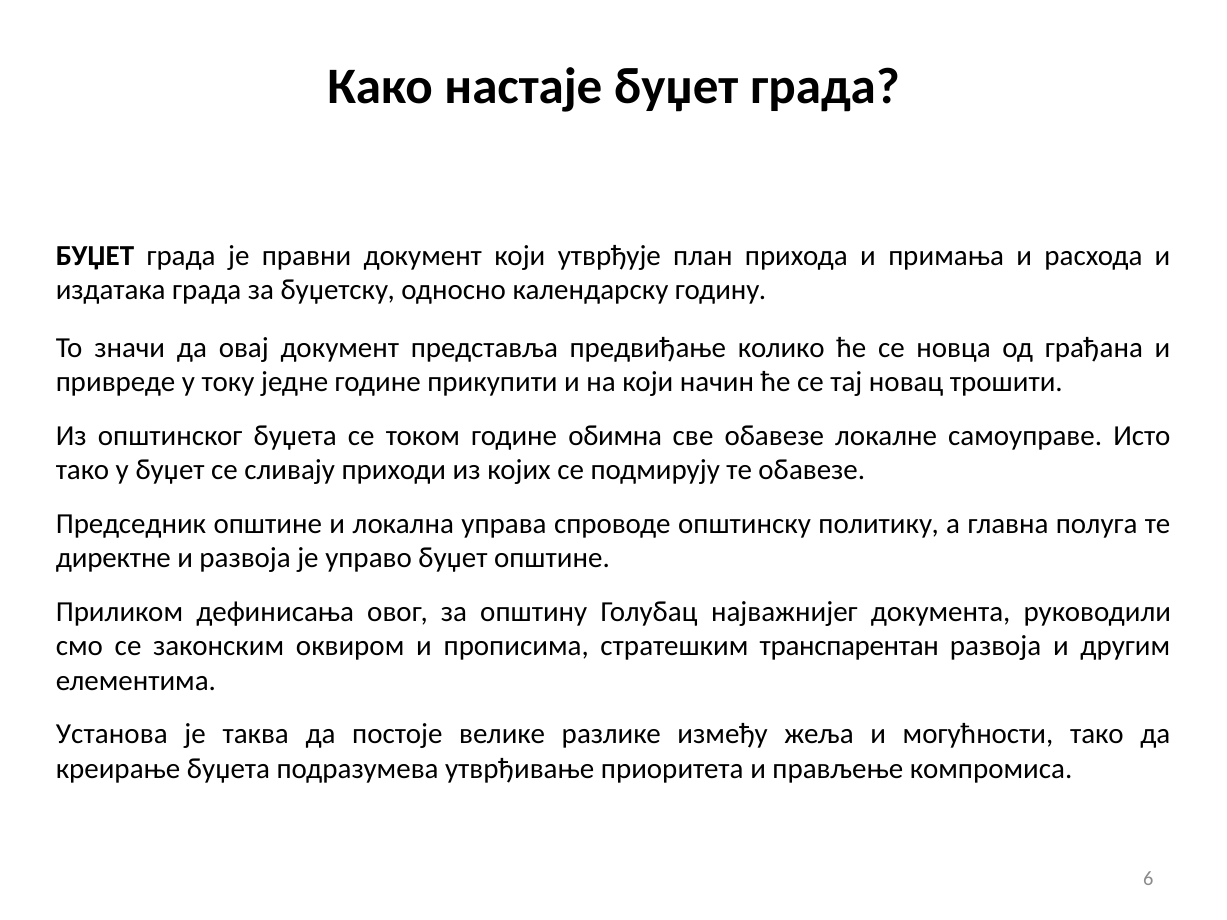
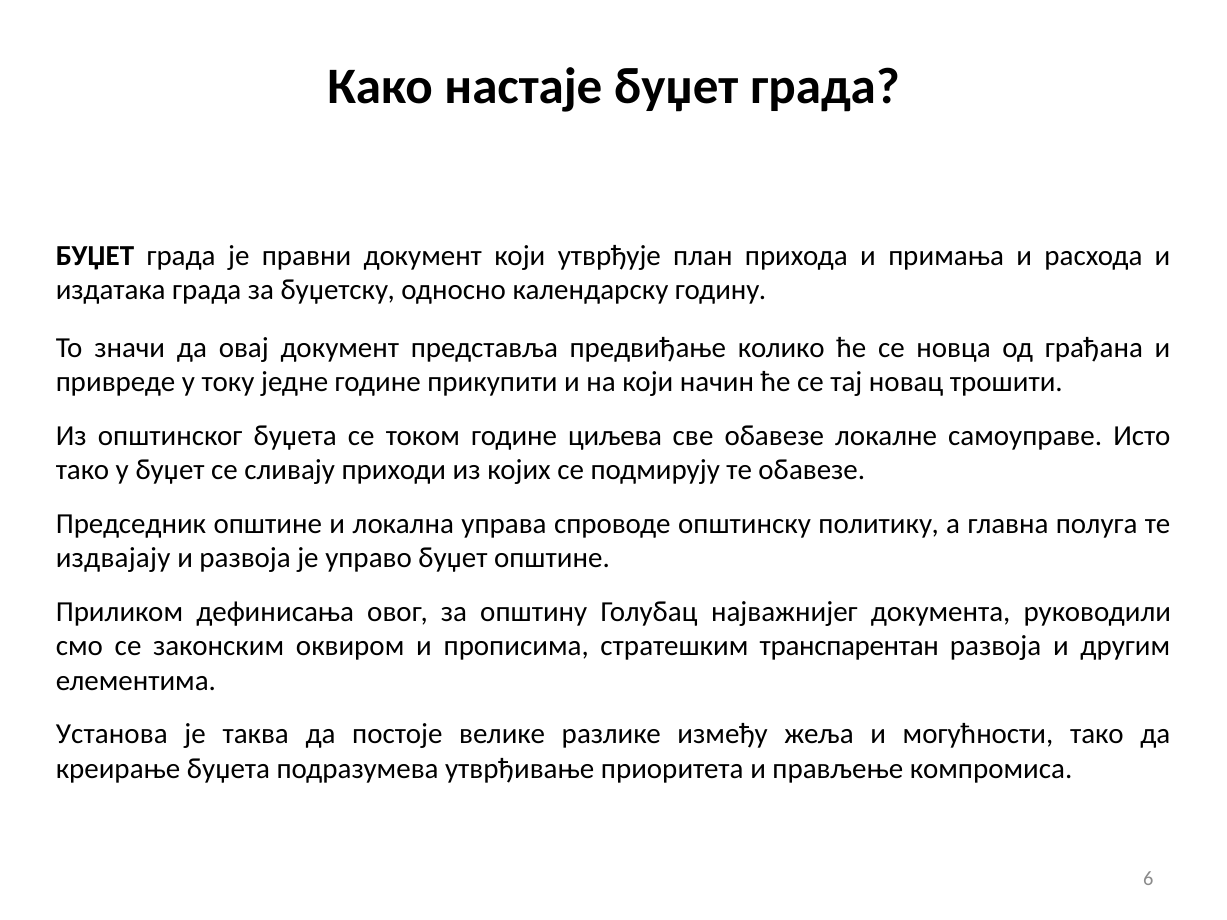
обимна: обимна -> циљева
директне: директне -> издвајају
